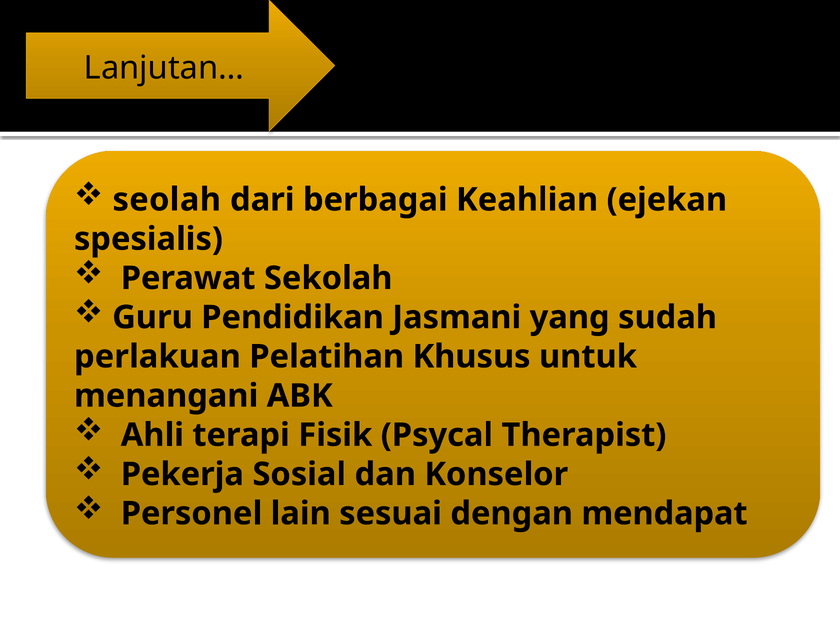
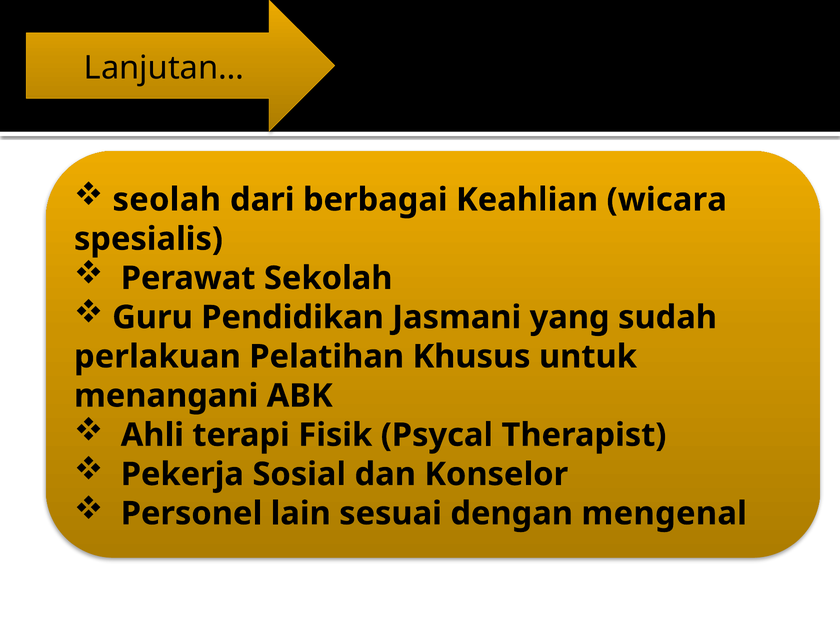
ejekan: ejekan -> wicara
mendapat: mendapat -> mengenal
